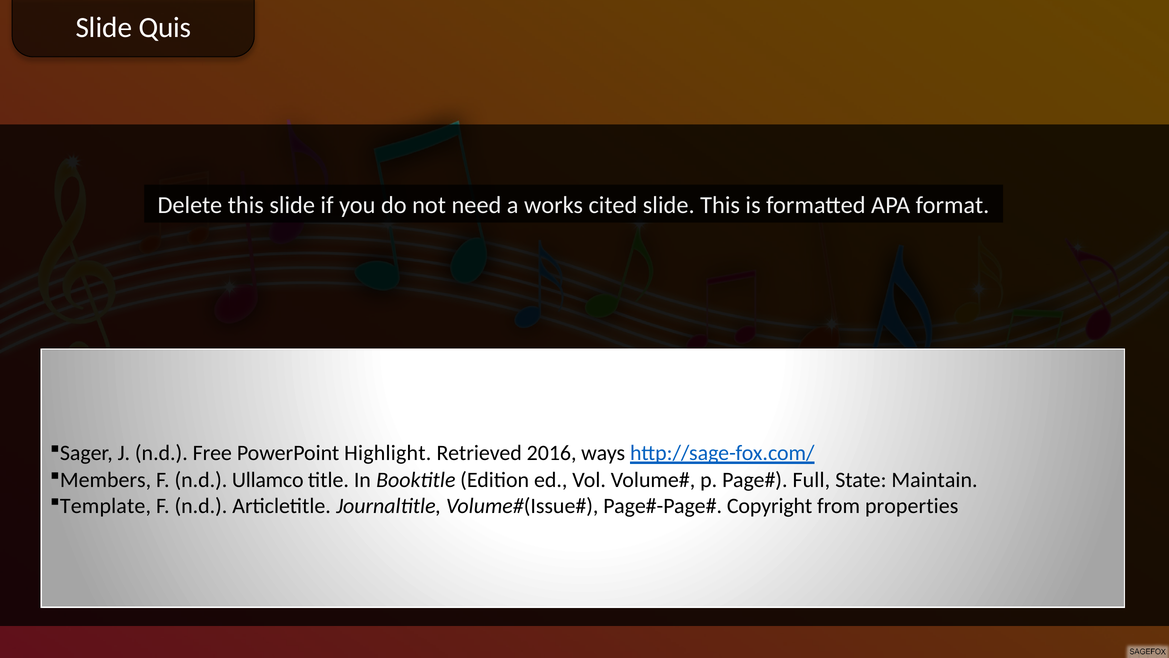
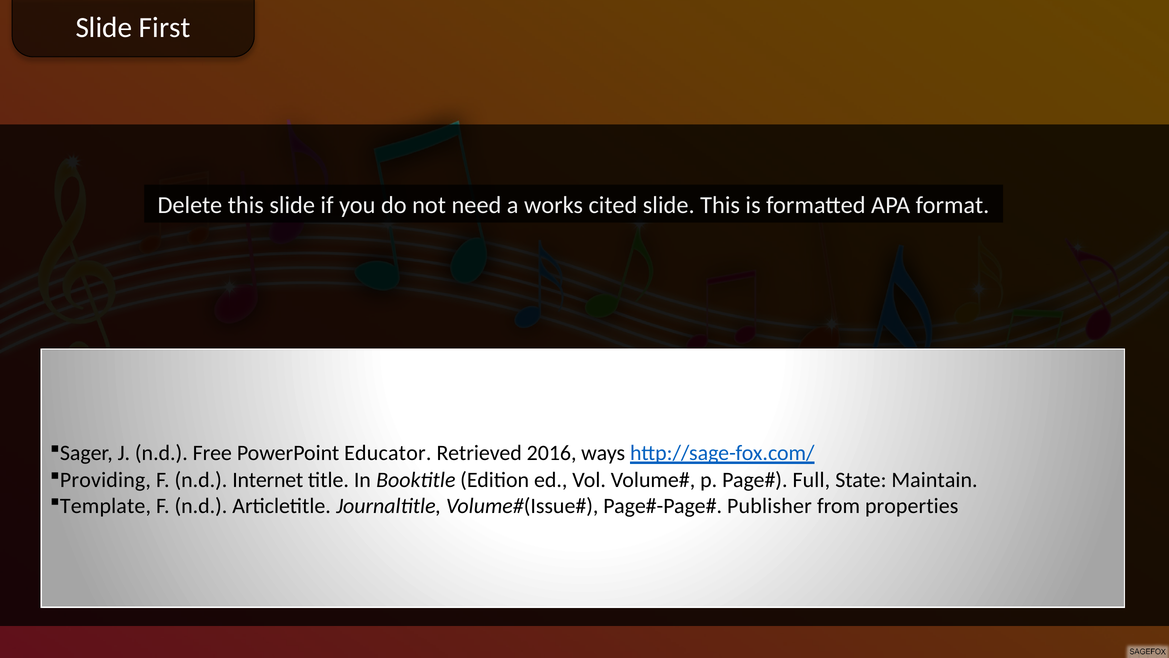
Quis: Quis -> First
Highlight: Highlight -> Educator
Members: Members -> Providing
Ullamco: Ullamco -> Internet
Copyright: Copyright -> Publisher
